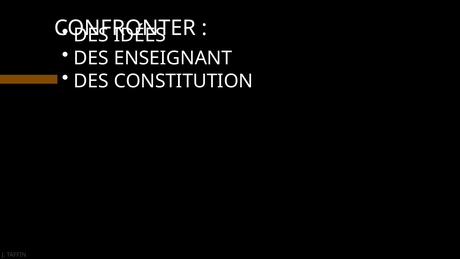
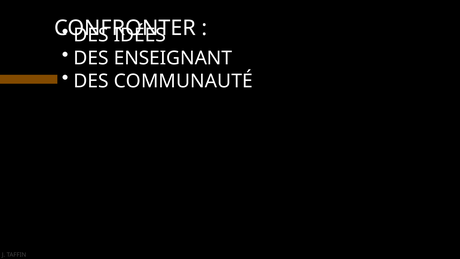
CONSTITUTION: CONSTITUTION -> COMMUNAUTÉ
